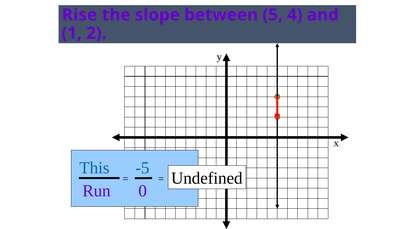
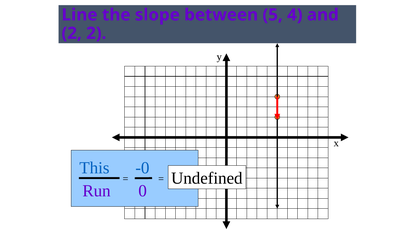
Rise: Rise -> Line
1 at (72, 33): 1 -> 2
-5: -5 -> -0
